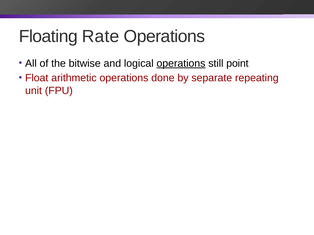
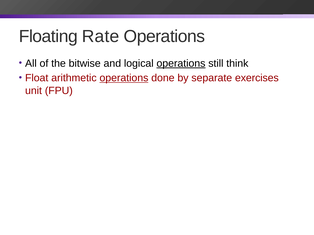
point: point -> think
operations at (124, 78) underline: none -> present
repeating: repeating -> exercises
